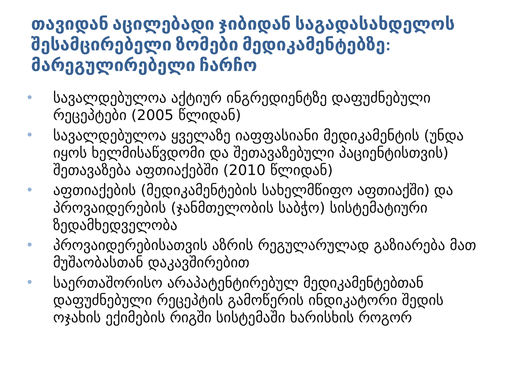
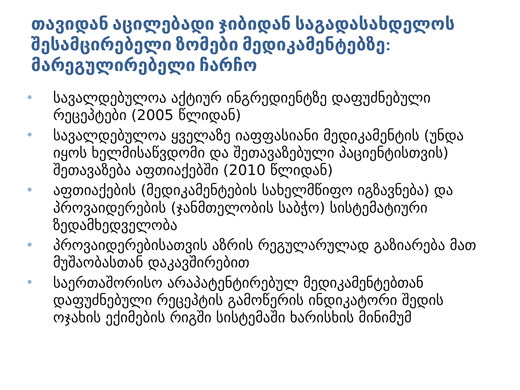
აფთიაქში: აფთიაქში -> იგზავნება
როგორ: როგორ -> მინიმუმ
